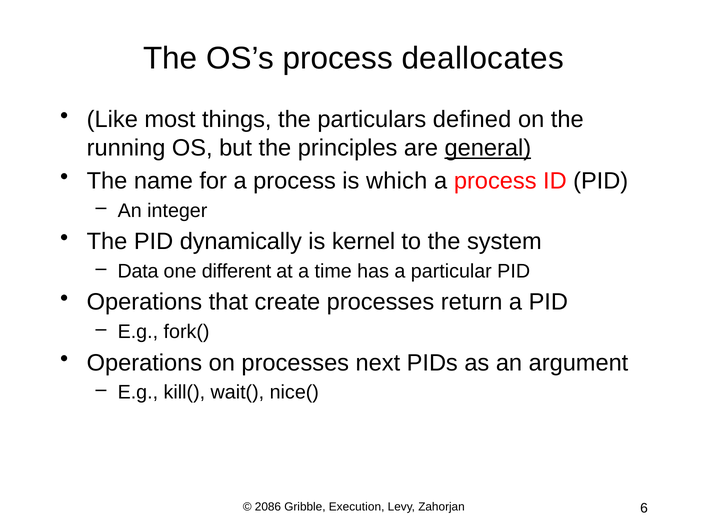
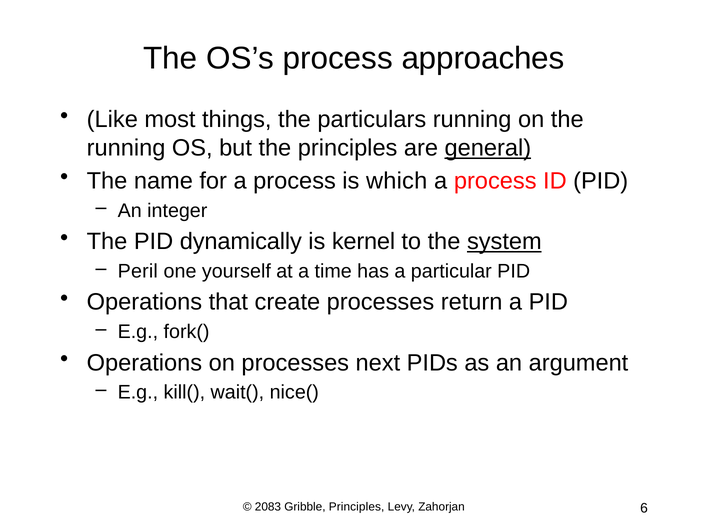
deallocates: deallocates -> approaches
particulars defined: defined -> running
system underline: none -> present
Data: Data -> Peril
different: different -> yourself
2086: 2086 -> 2083
Gribble Execution: Execution -> Principles
